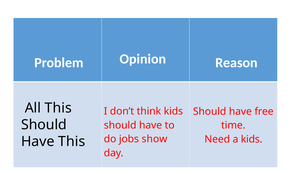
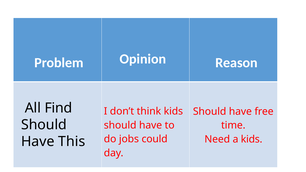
All This: This -> Find
show: show -> could
